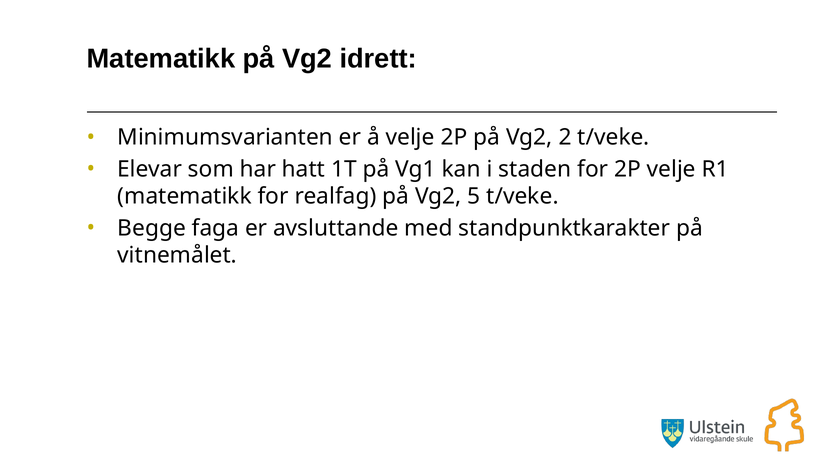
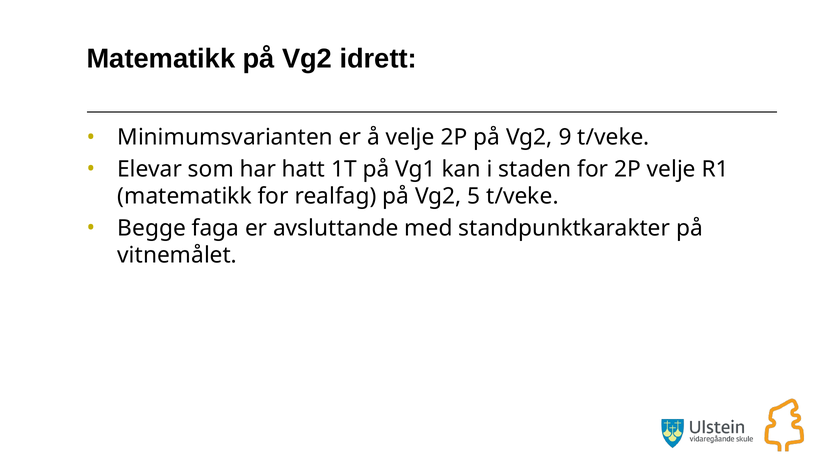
2: 2 -> 9
